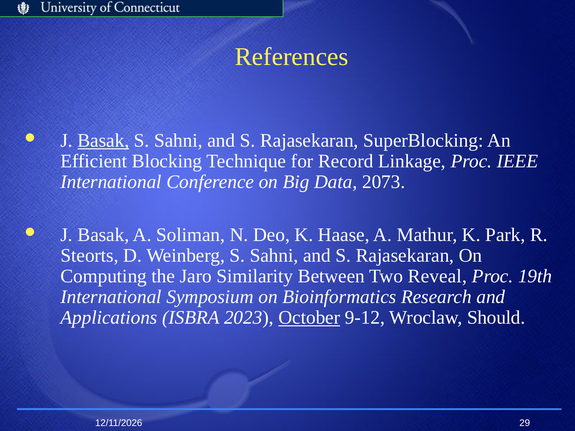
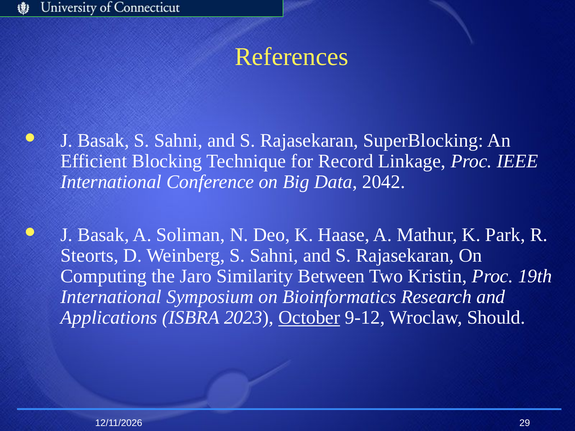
Basak at (103, 141) underline: present -> none
2073: 2073 -> 2042
Reveal: Reveal -> Kristin
